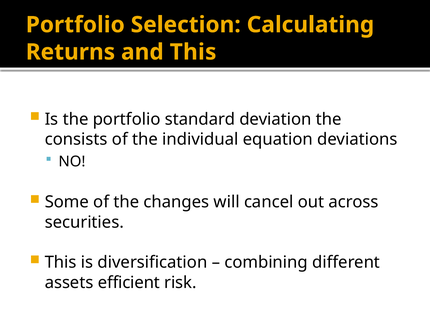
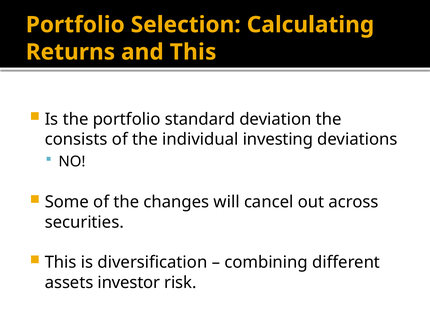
equation: equation -> investing
efficient: efficient -> investor
